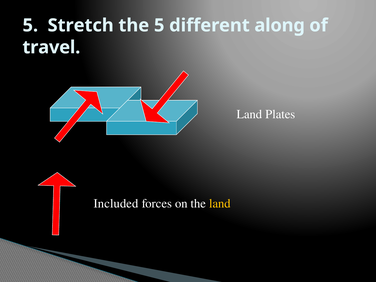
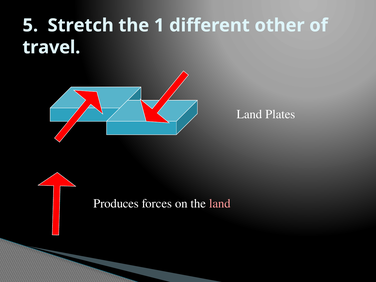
the 5: 5 -> 1
along: along -> other
Included: Included -> Produces
land at (220, 204) colour: yellow -> pink
